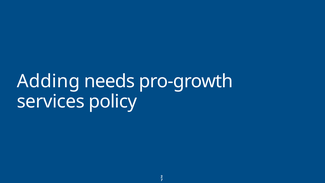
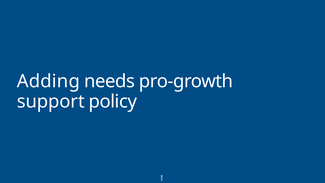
services: services -> support
